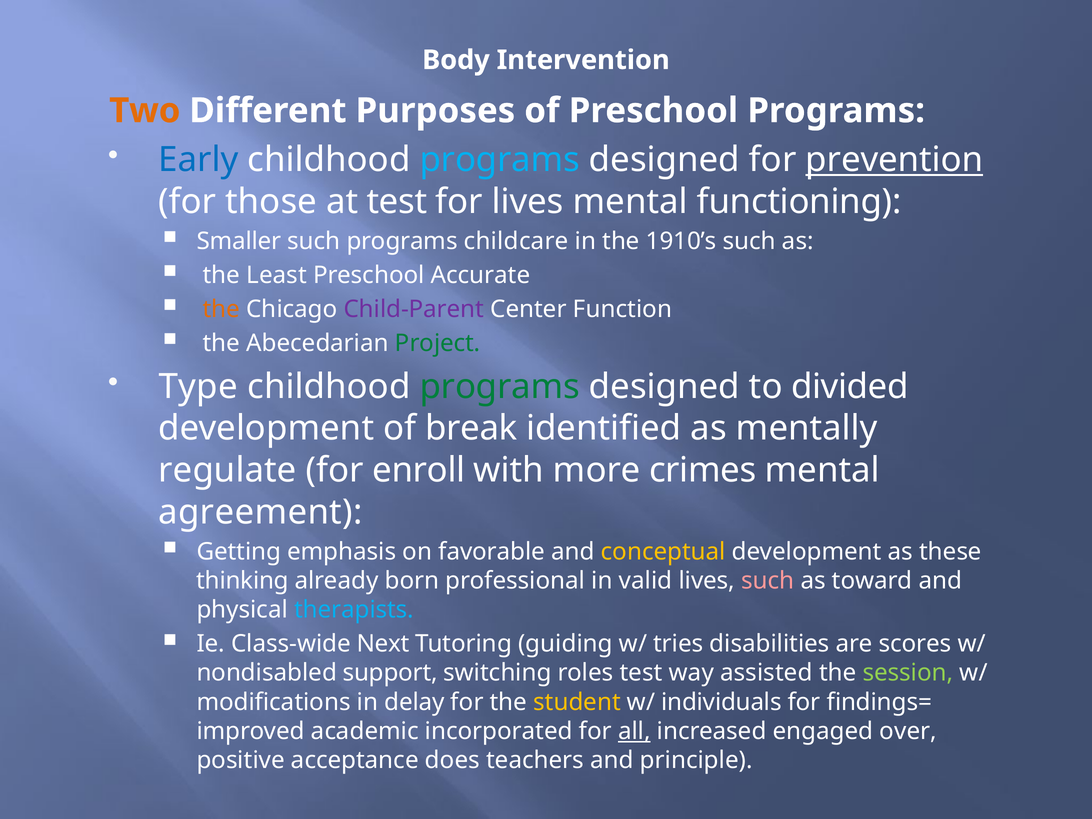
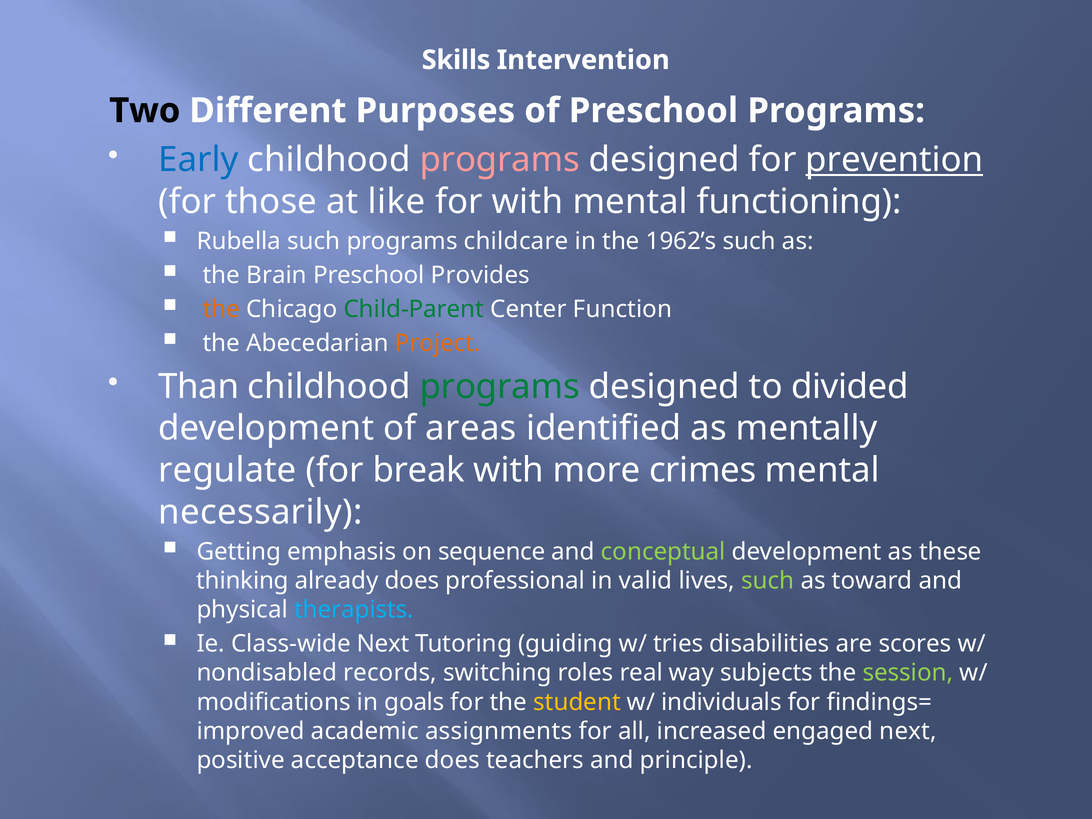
Body: Body -> Skills
Two colour: orange -> black
programs at (500, 160) colour: light blue -> pink
at test: test -> like
for lives: lives -> with
Smaller: Smaller -> Rubella
1910’s: 1910’s -> 1962’s
Least: Least -> Brain
Accurate: Accurate -> Provides
Child-Parent colour: purple -> green
Project colour: green -> orange
Type: Type -> Than
break: break -> areas
enroll: enroll -> break
agreement: agreement -> necessarily
favorable: favorable -> sequence
conceptual colour: yellow -> light green
already born: born -> does
such at (768, 581) colour: pink -> light green
support: support -> records
roles test: test -> real
assisted: assisted -> subjects
delay: delay -> goals
incorporated: incorporated -> assignments
all underline: present -> none
engaged over: over -> next
